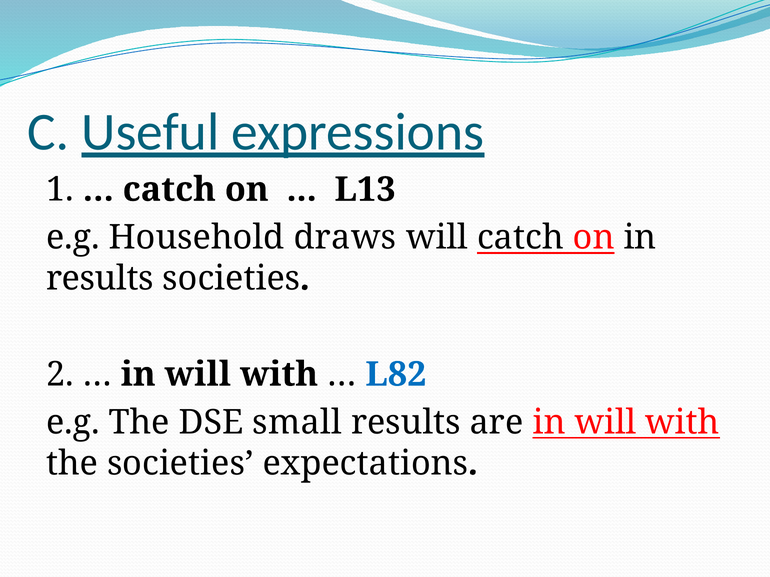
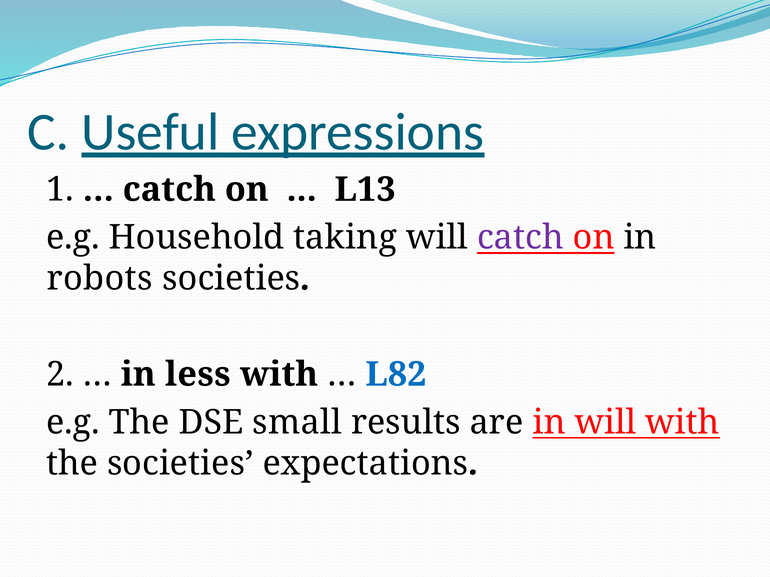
draws: draws -> taking
catch at (521, 238) colour: black -> purple
results at (100, 279): results -> robots
will at (198, 375): will -> less
